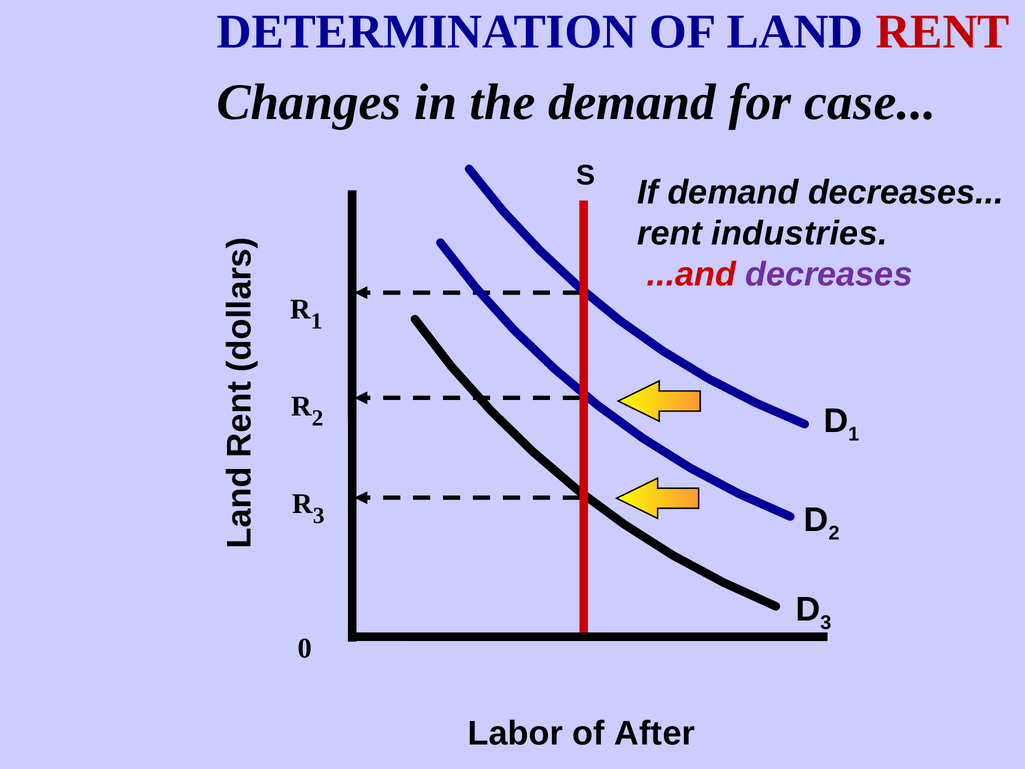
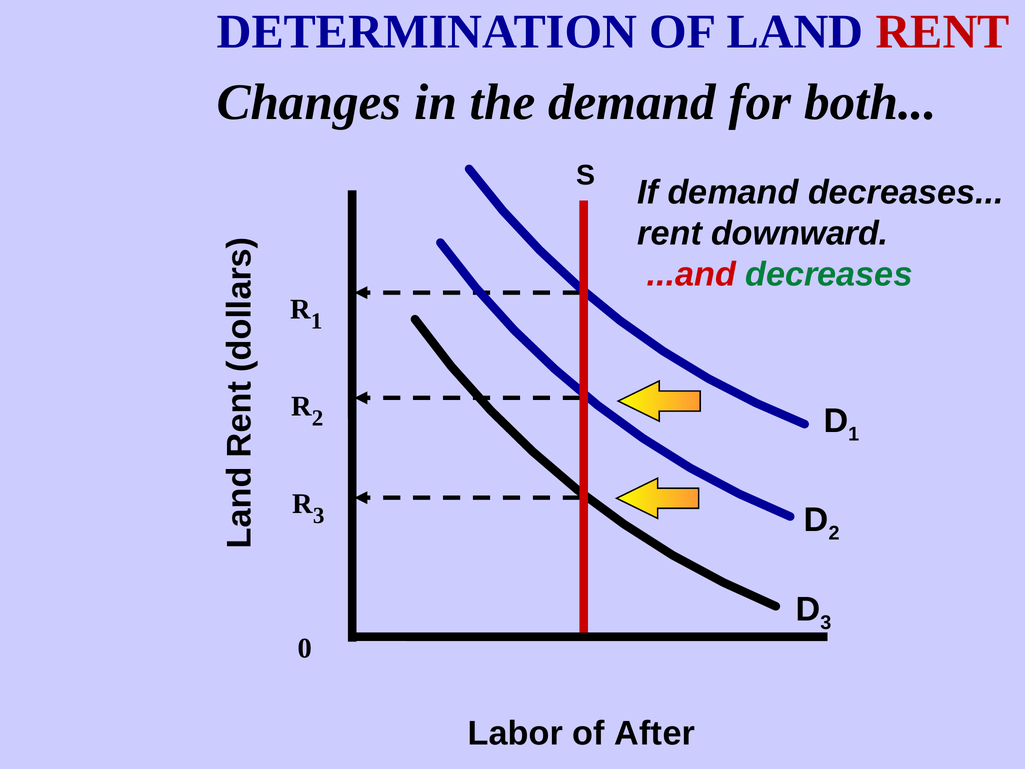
case: case -> both
industries: industries -> downward
decreases at (829, 274) colour: purple -> green
